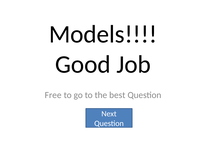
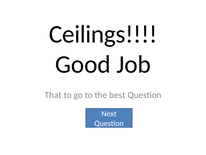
Models: Models -> Ceilings
Free: Free -> That
